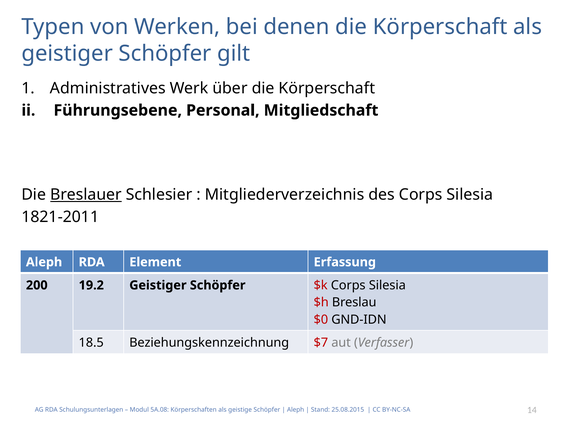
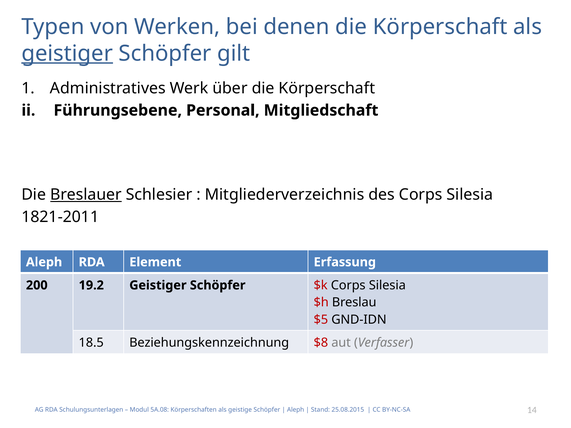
geistiger at (67, 53) underline: none -> present
$0: $0 -> $5
$7: $7 -> $8
